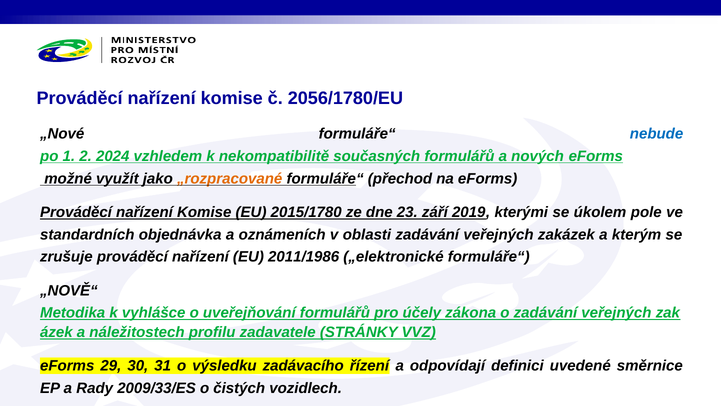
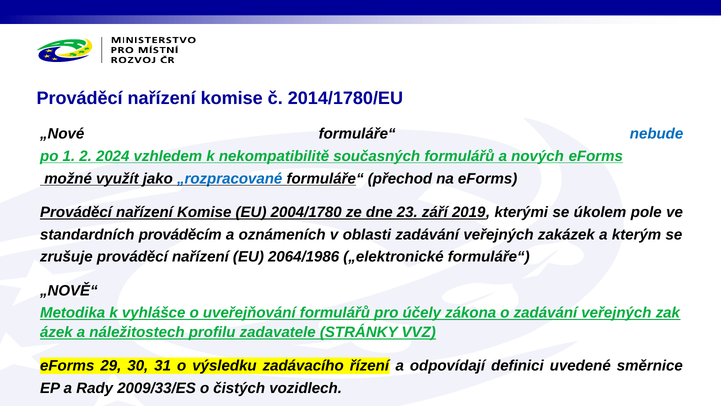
2056/1780/EU: 2056/1780/EU -> 2014/1780/EU
„rozpracované colour: orange -> blue
2015/1780: 2015/1780 -> 2004/1780
objednávka: objednávka -> prováděcím
2011/1986: 2011/1986 -> 2064/1986
